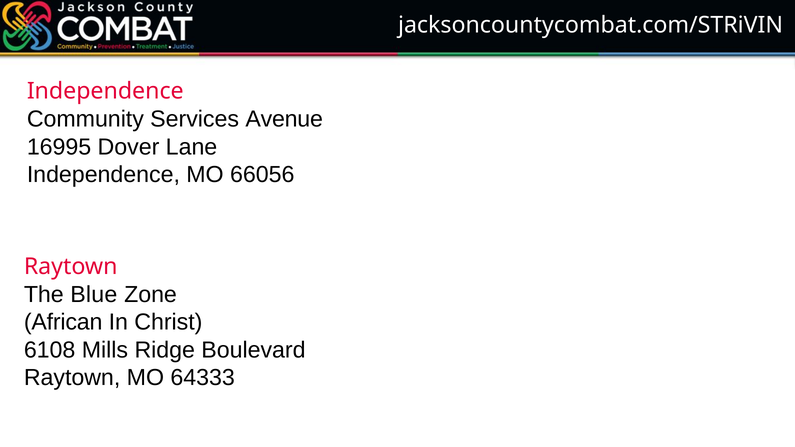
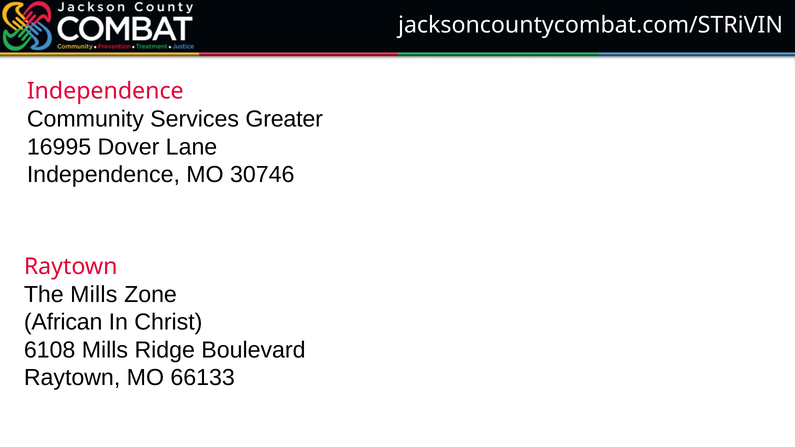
Avenue: Avenue -> Greater
66056: 66056 -> 30746
The Blue: Blue -> Mills
64333: 64333 -> 66133
